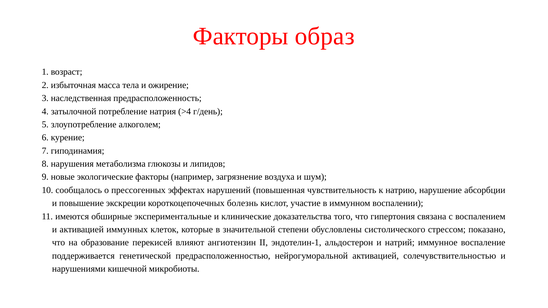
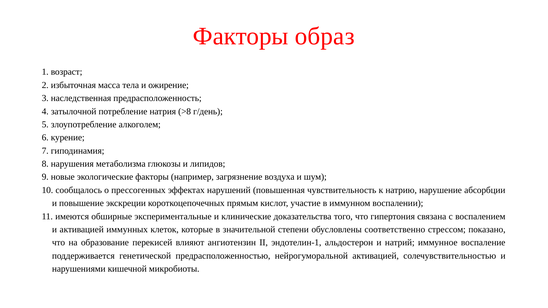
>4: >4 -> >8
болезнь: болезнь -> прямым
систолического: систолического -> соответственно
